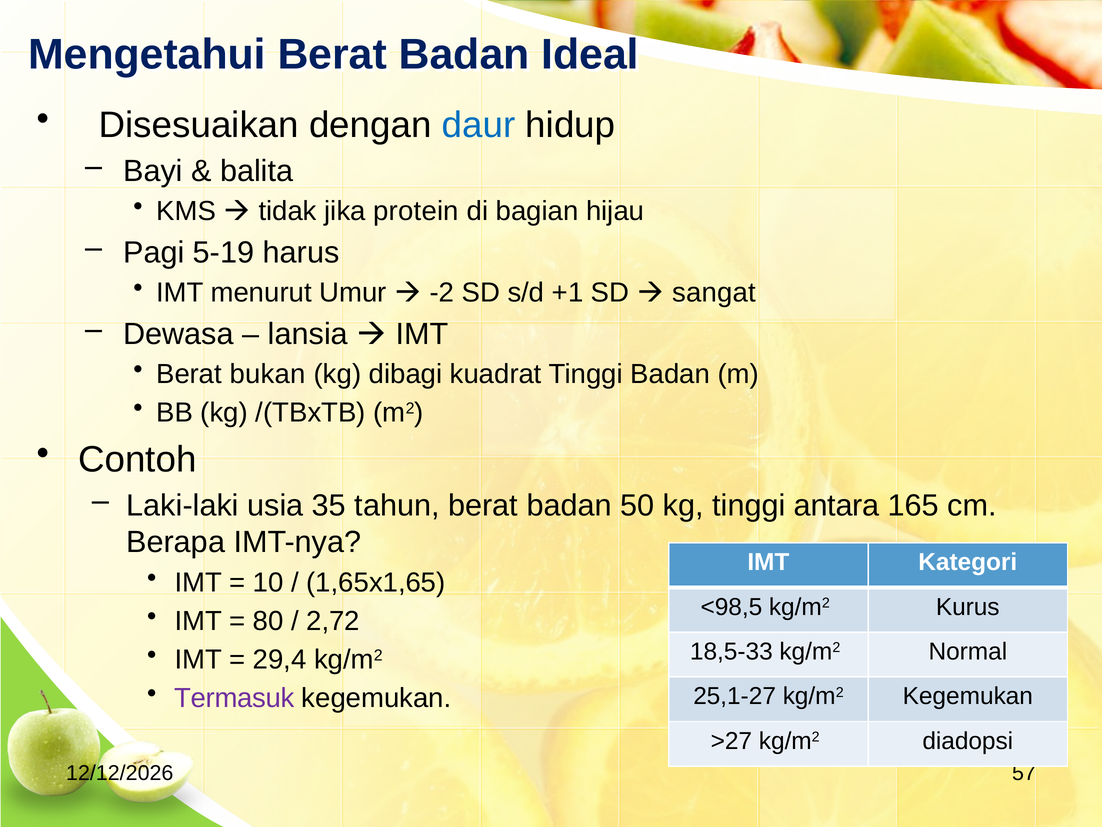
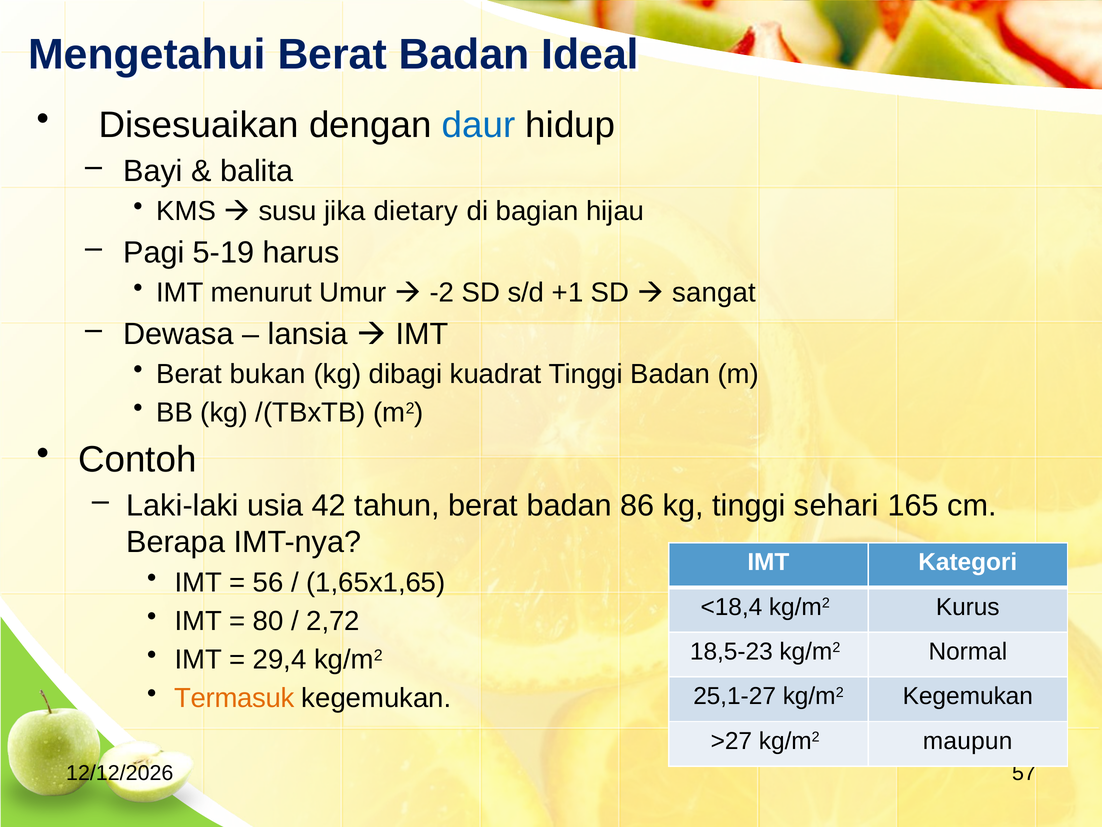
tidak: tidak -> susu
protein: protein -> dietary
35: 35 -> 42
50: 50 -> 86
antara: antara -> sehari
10: 10 -> 56
<98,5: <98,5 -> <18,4
18,5-33: 18,5-33 -> 18,5-23
Termasuk colour: purple -> orange
diadopsi: diadopsi -> maupun
